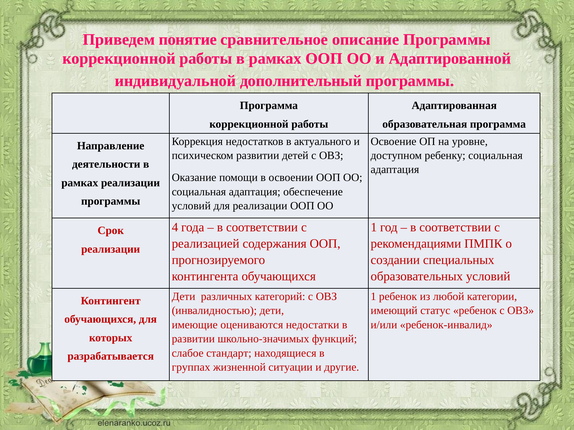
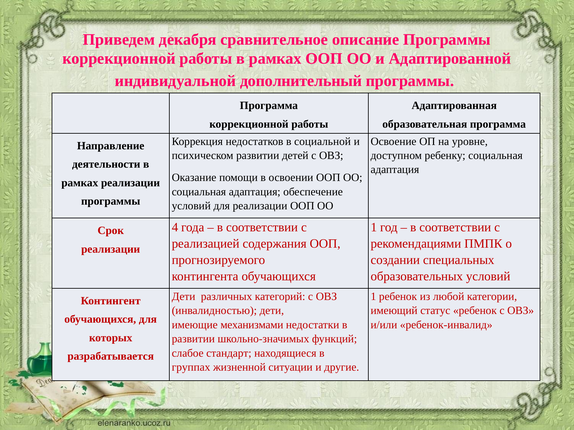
понятие: понятие -> декабря
актуального: актуального -> социальной
оцениваются: оцениваются -> механизмами
